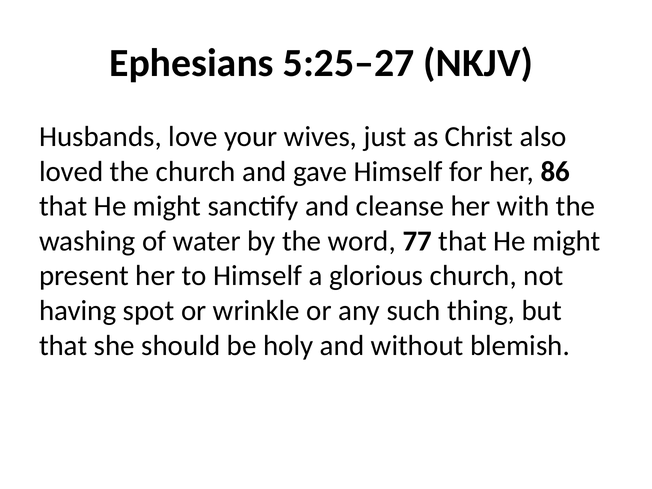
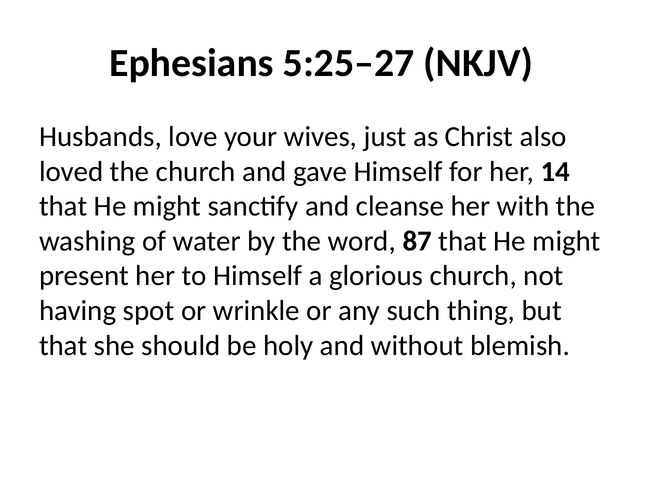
86: 86 -> 14
77: 77 -> 87
